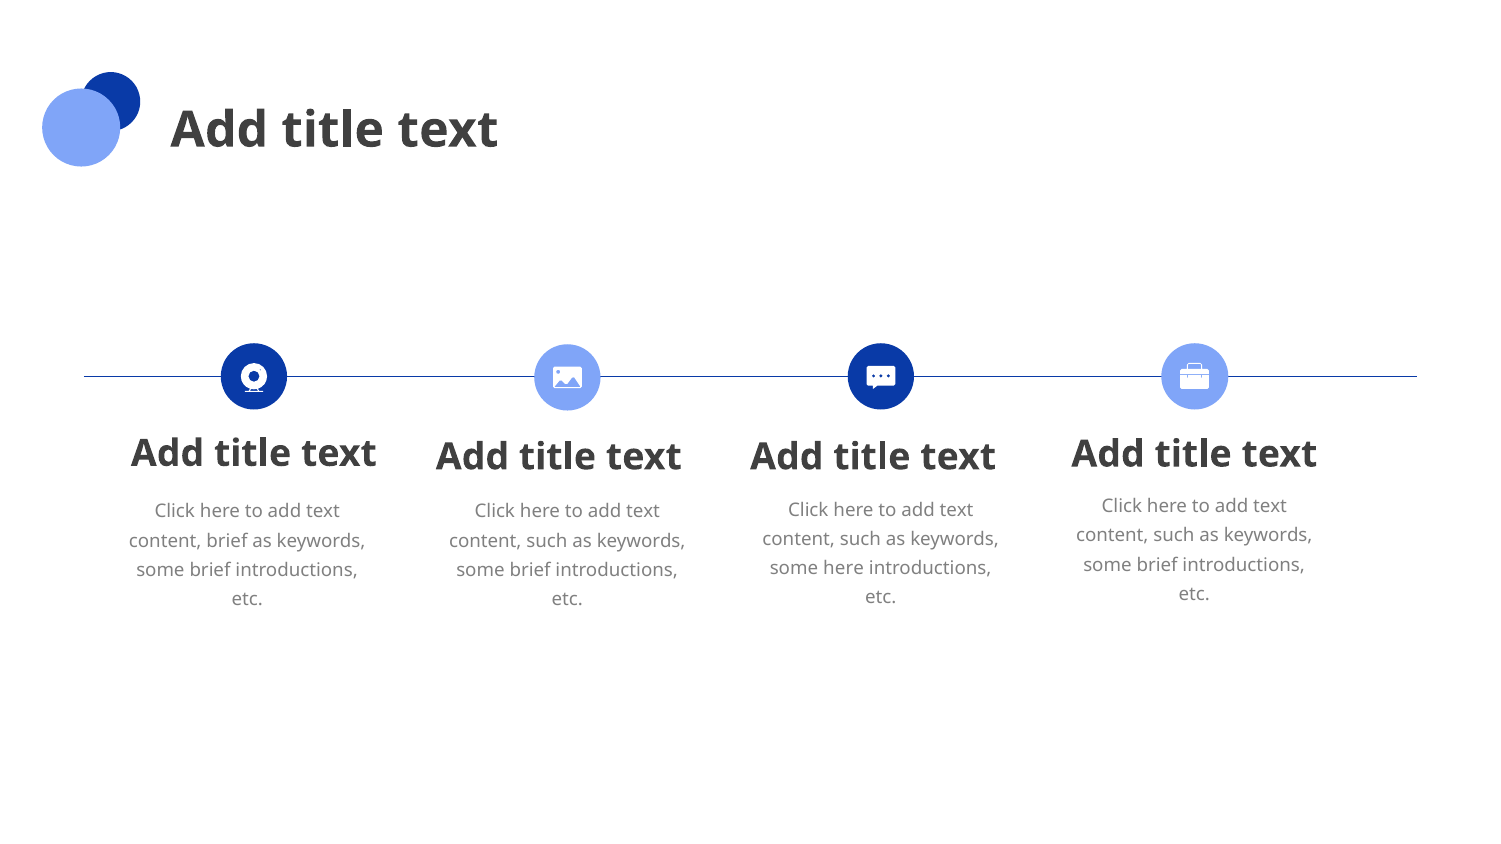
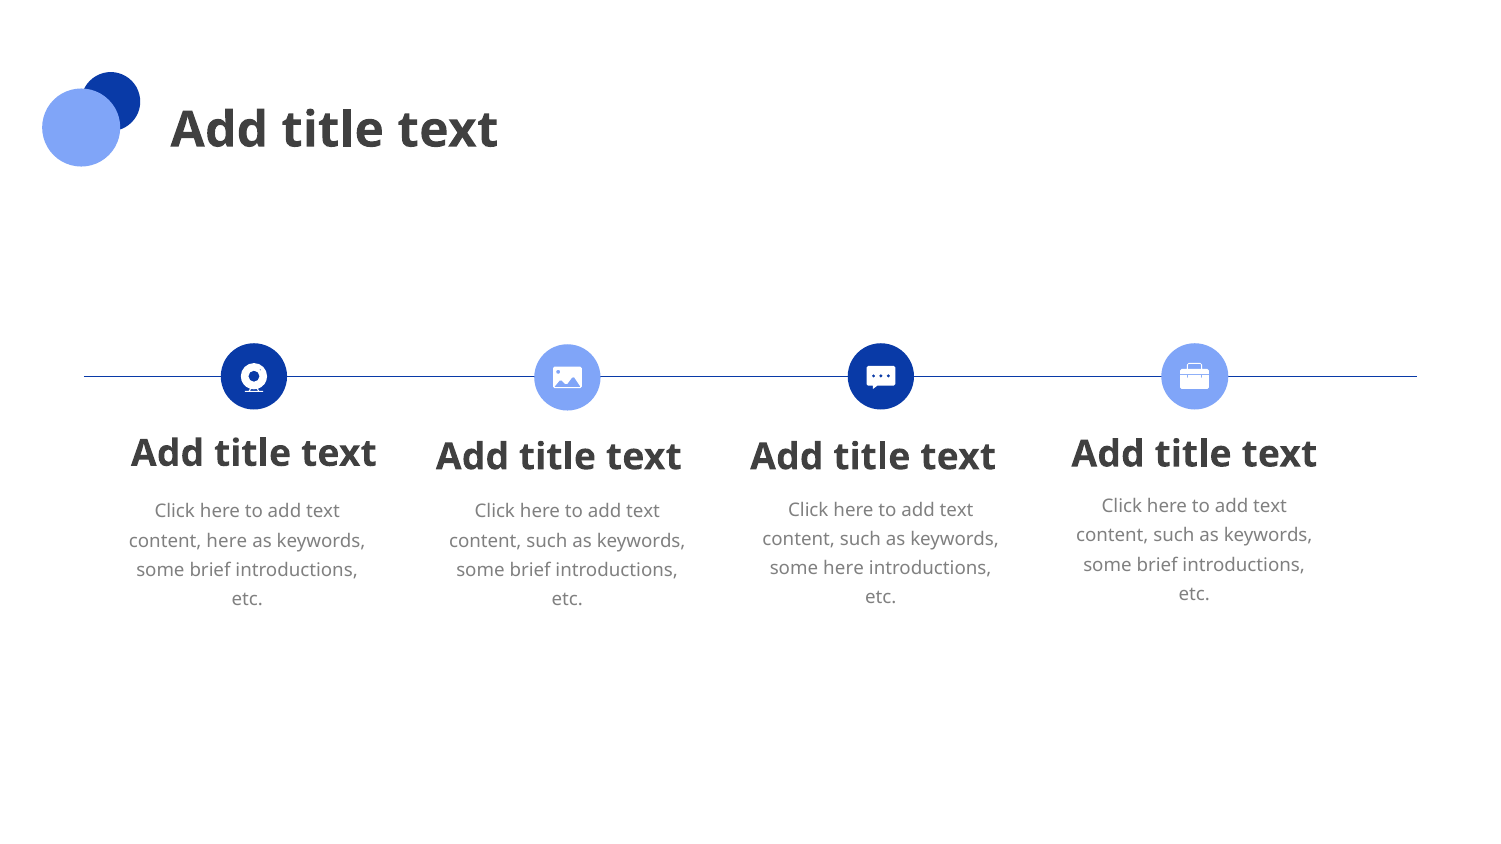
content brief: brief -> here
